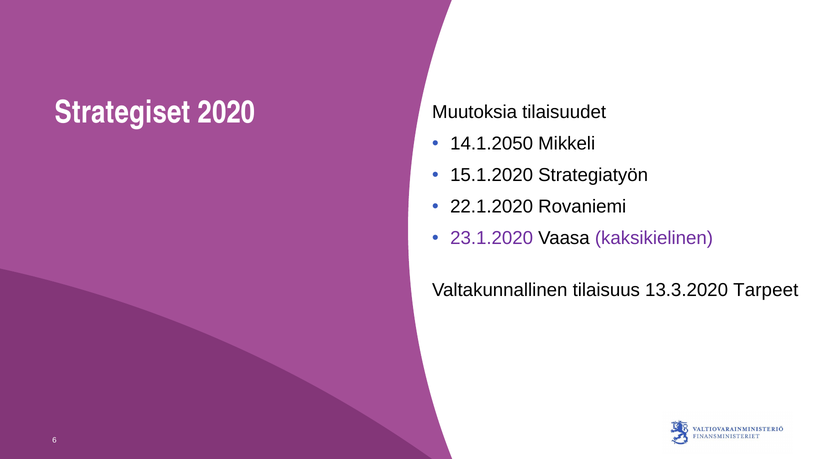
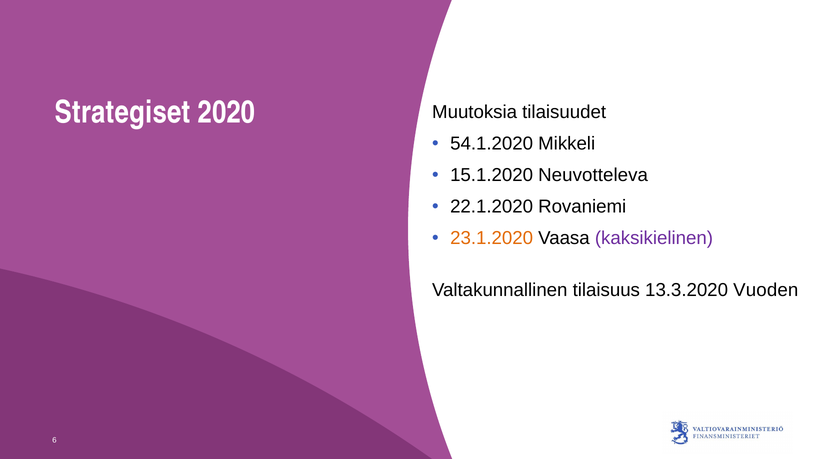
14.1.2050: 14.1.2050 -> 54.1.2020
Strategiatyön: Strategiatyön -> Neuvotteleva
23.1.2020 colour: purple -> orange
Tarpeet: Tarpeet -> Vuoden
